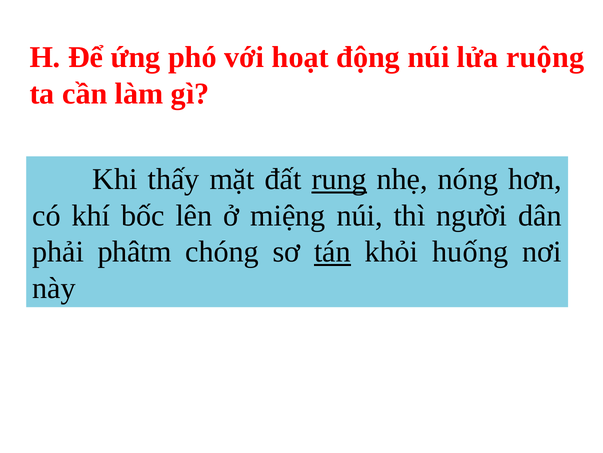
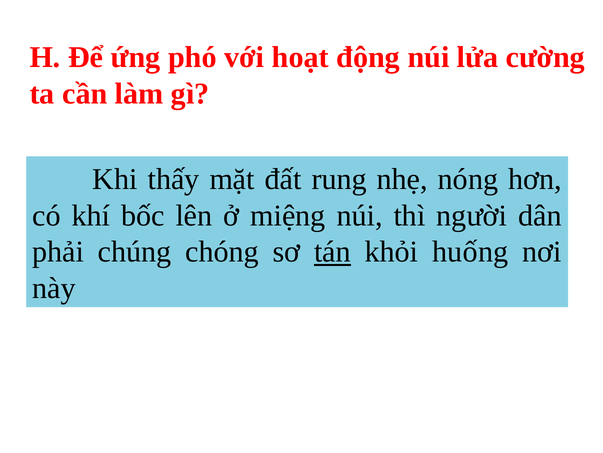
ruộng: ruộng -> cường
rung underline: present -> none
phâtm: phâtm -> chúng
